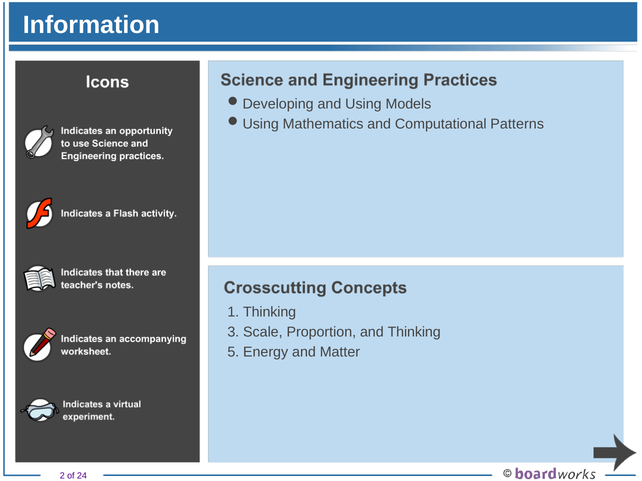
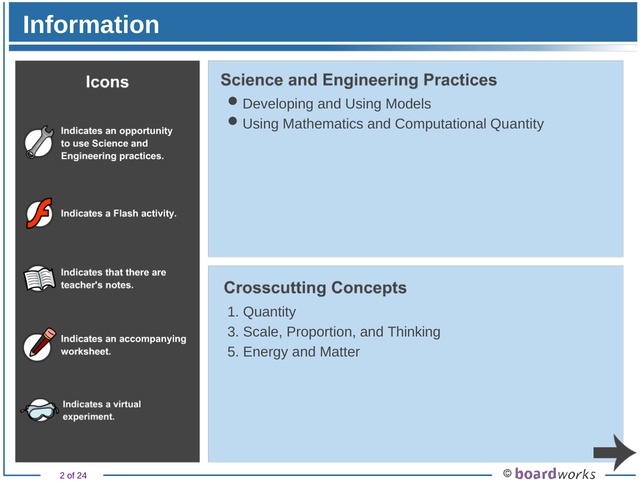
Computational Patterns: Patterns -> Quantity
1 Thinking: Thinking -> Quantity
